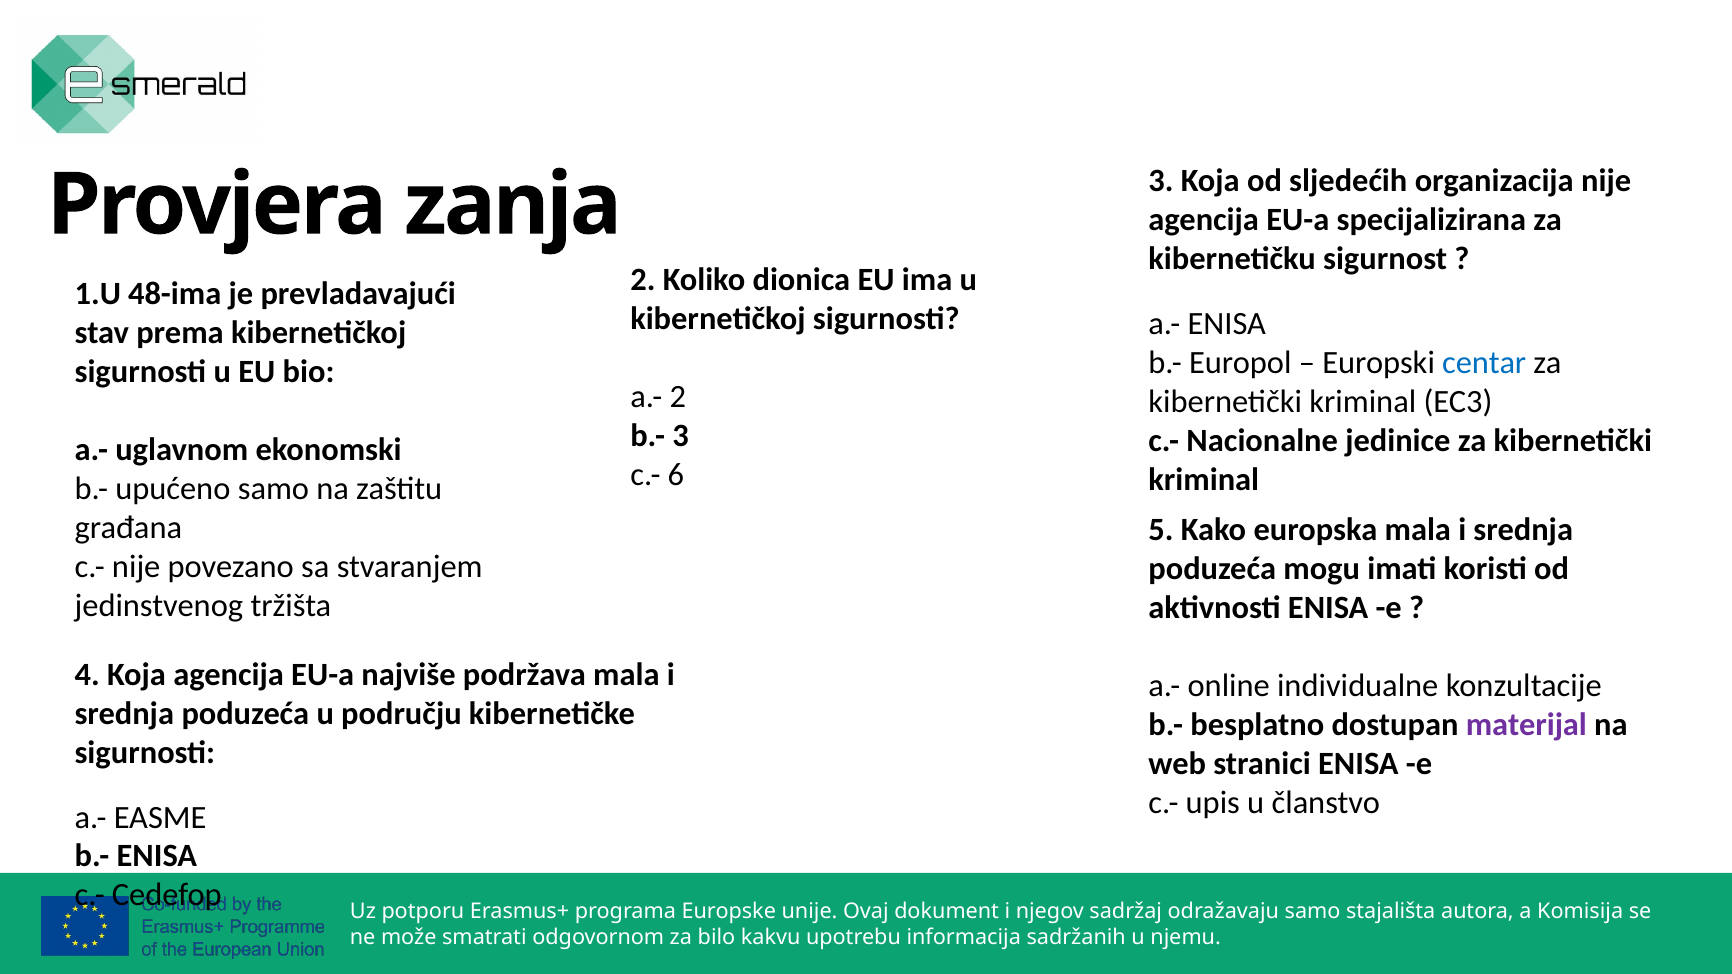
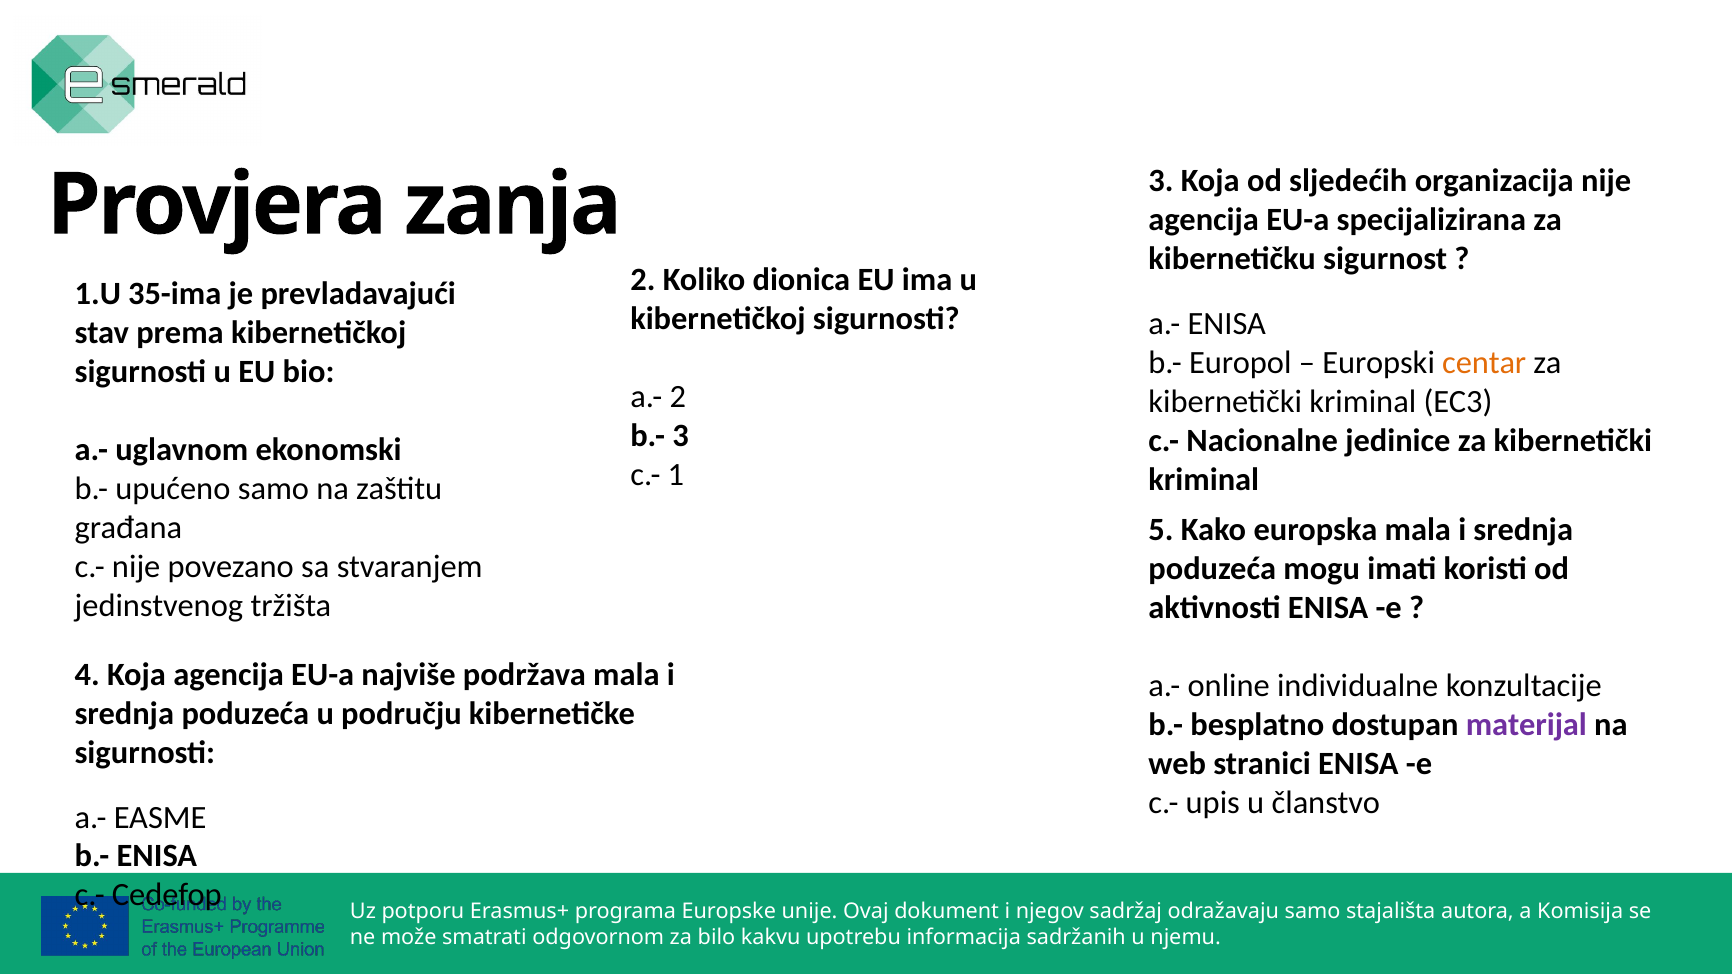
48-ima: 48-ima -> 35-ima
centar colour: blue -> orange
6: 6 -> 1
